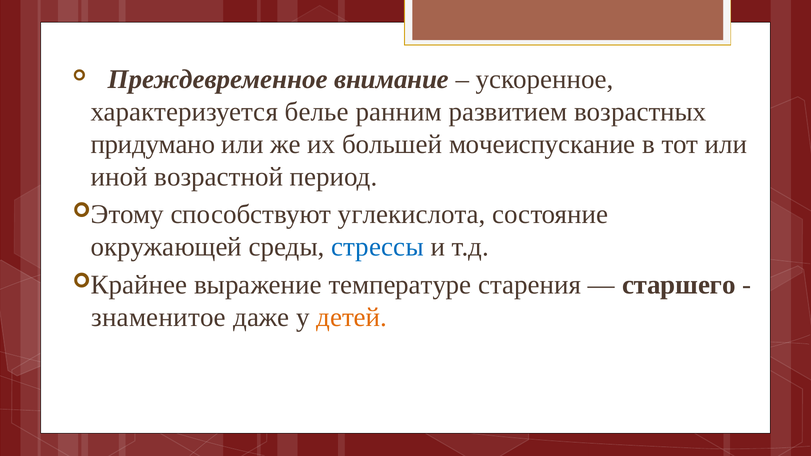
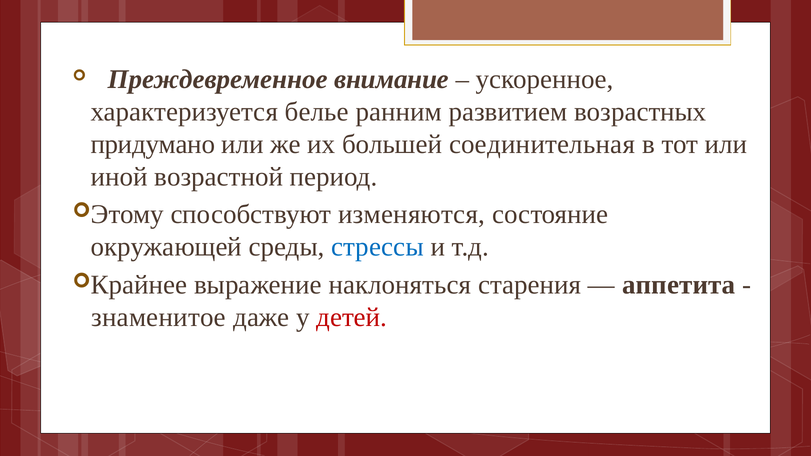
мочеиспускание: мочеиспускание -> соединительная
углекислота: углекислота -> изменяются
температуре: температуре -> наклоняться
старшего: старшего -> аппетита
детей colour: orange -> red
